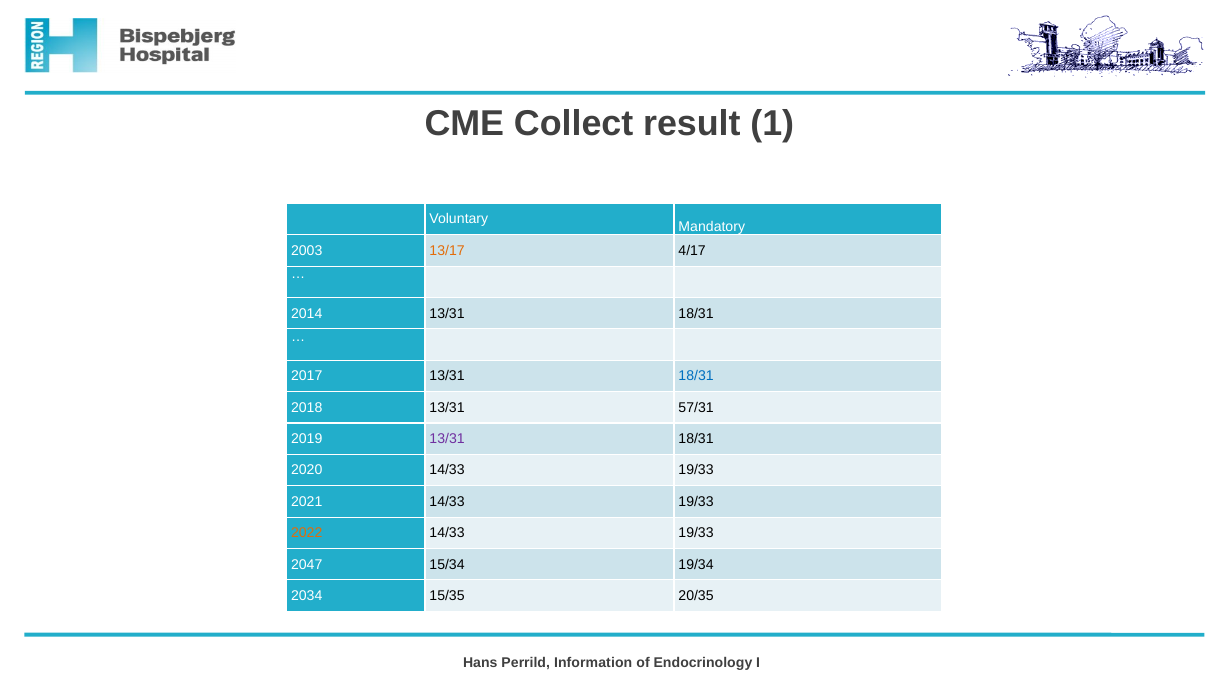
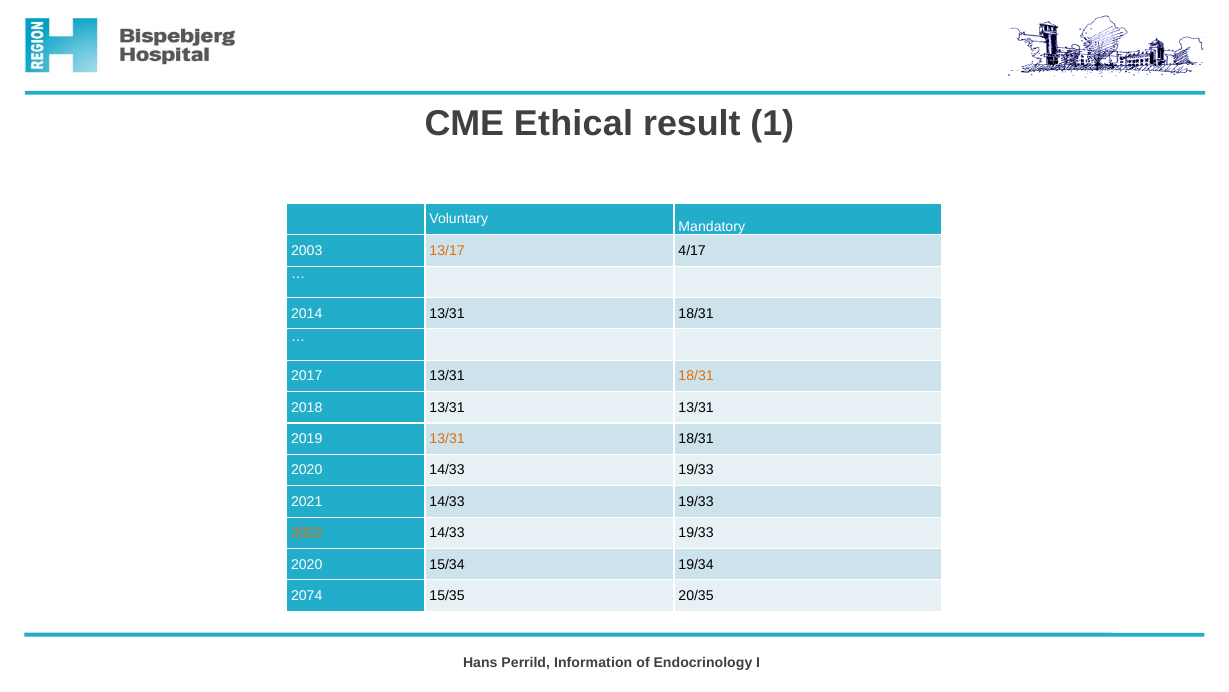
Collect: Collect -> Ethical
18/31 at (696, 376) colour: blue -> orange
13/31 57/31: 57/31 -> 13/31
13/31 at (447, 438) colour: purple -> orange
2047 at (307, 564): 2047 -> 2020
2034: 2034 -> 2074
